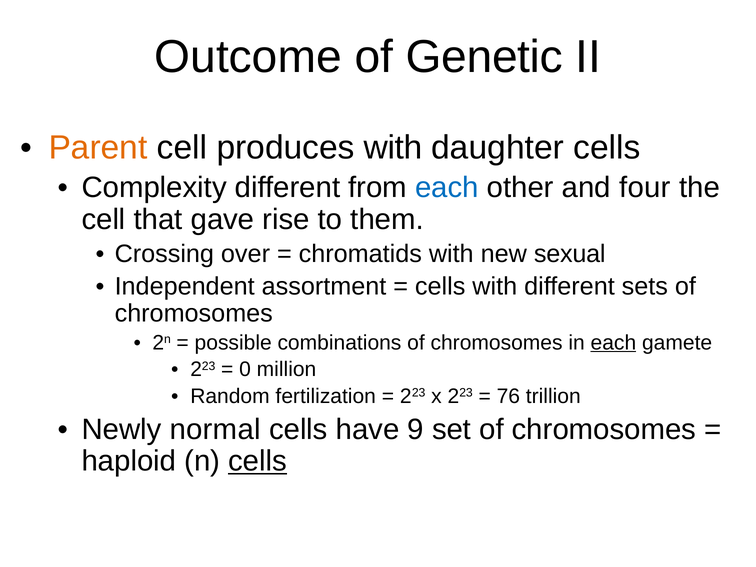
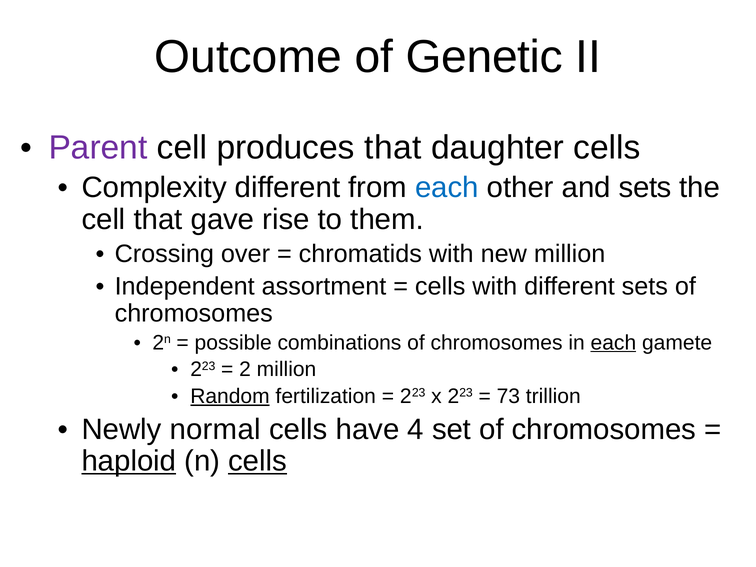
Parent colour: orange -> purple
produces with: with -> that
and four: four -> sets
new sexual: sexual -> million
0: 0 -> 2
Random underline: none -> present
76: 76 -> 73
9: 9 -> 4
haploid underline: none -> present
